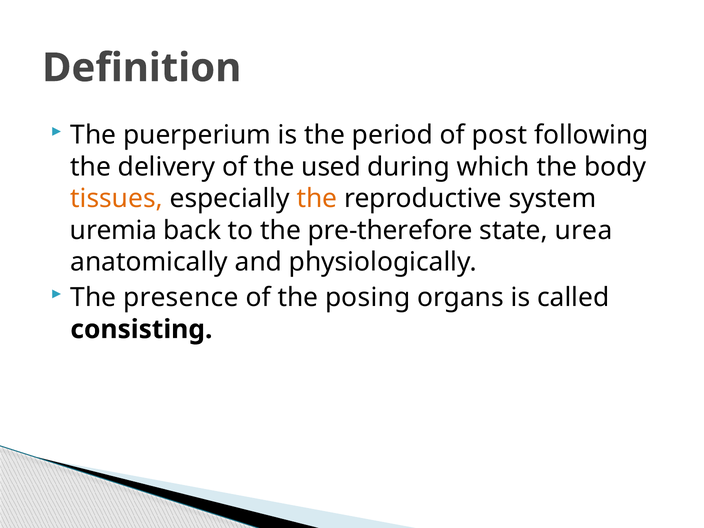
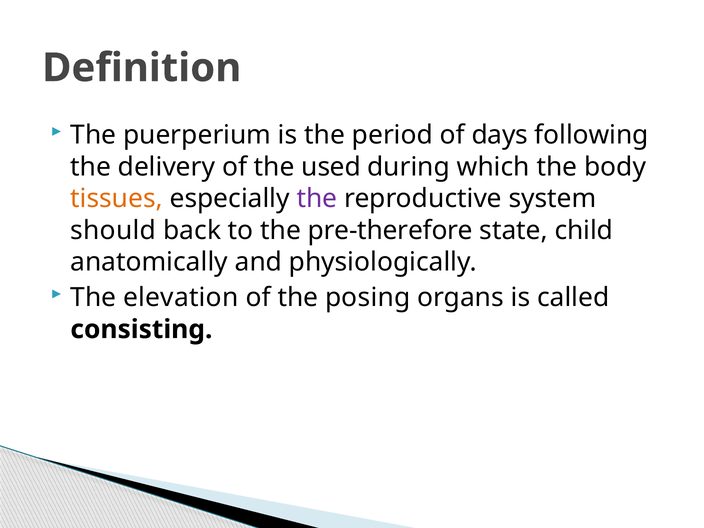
post: post -> days
the at (317, 199) colour: orange -> purple
uremia: uremia -> should
urea: urea -> child
presence: presence -> elevation
